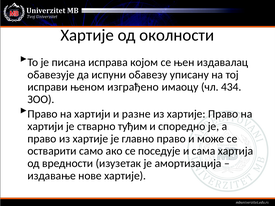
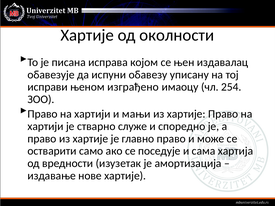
434: 434 -> 254
разне: разне -> мањи
туђим: туђим -> служе
